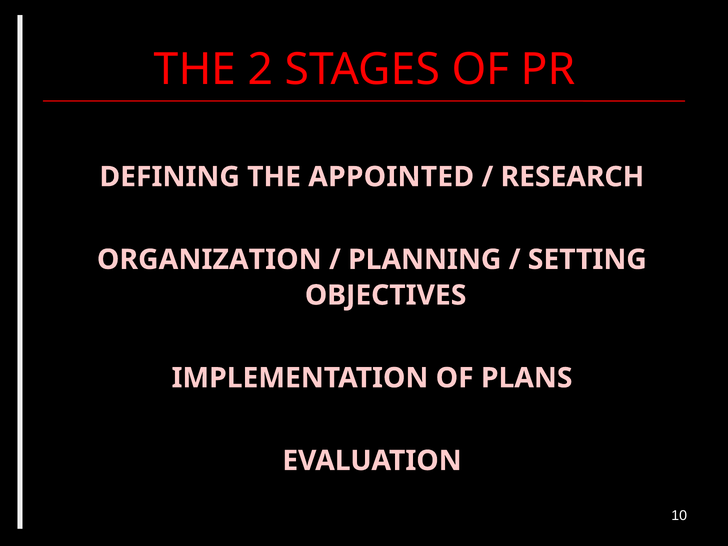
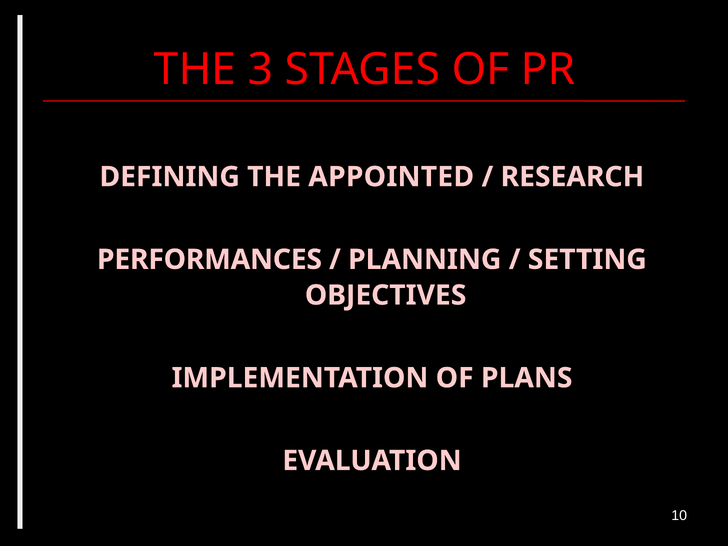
2: 2 -> 3
ORGANIZATION: ORGANIZATION -> PERFORMANCES
